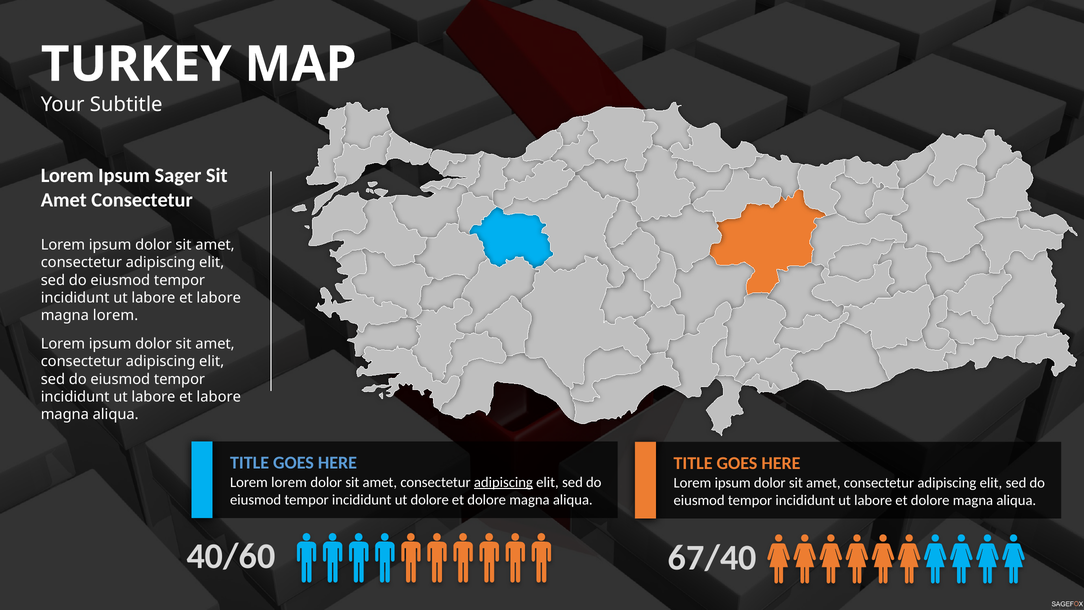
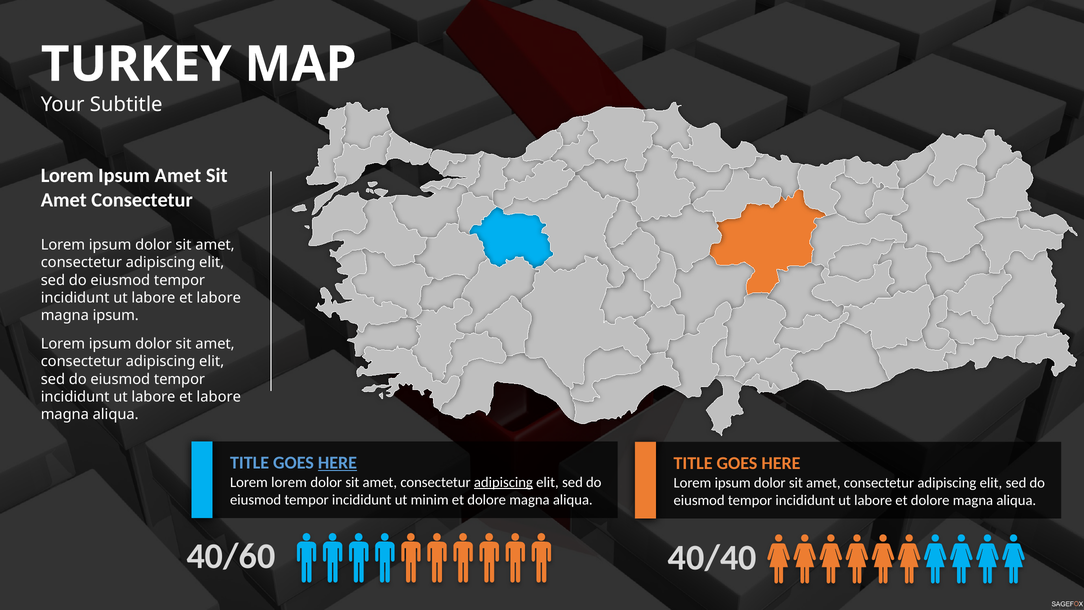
Ipsum Sager: Sager -> Amet
magna lorem: lorem -> ipsum
HERE at (337, 463) underline: none -> present
ut dolore: dolore -> minim
67/40: 67/40 -> 40/40
